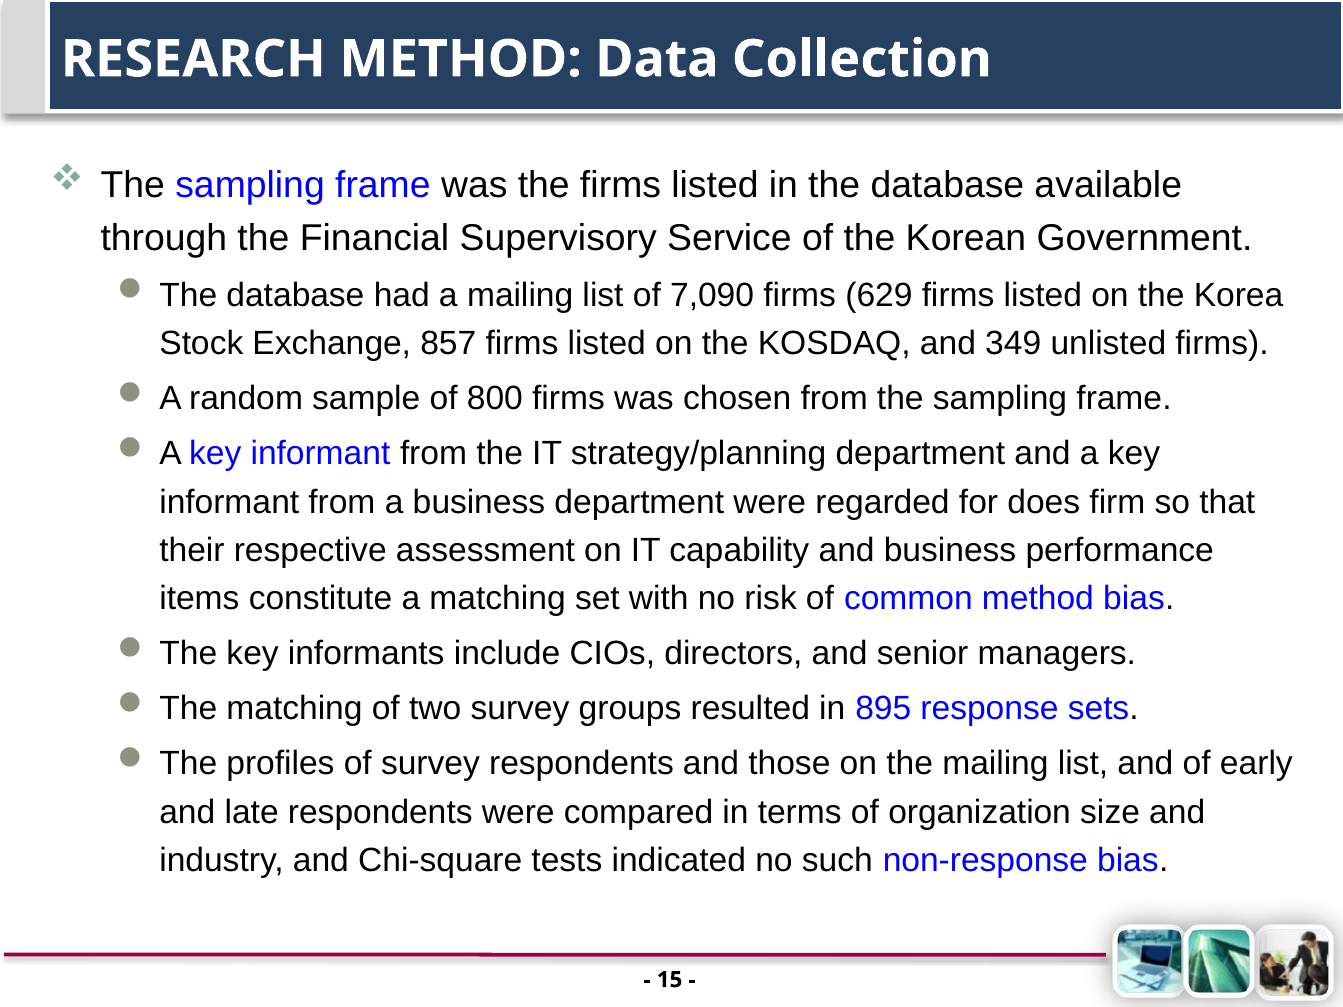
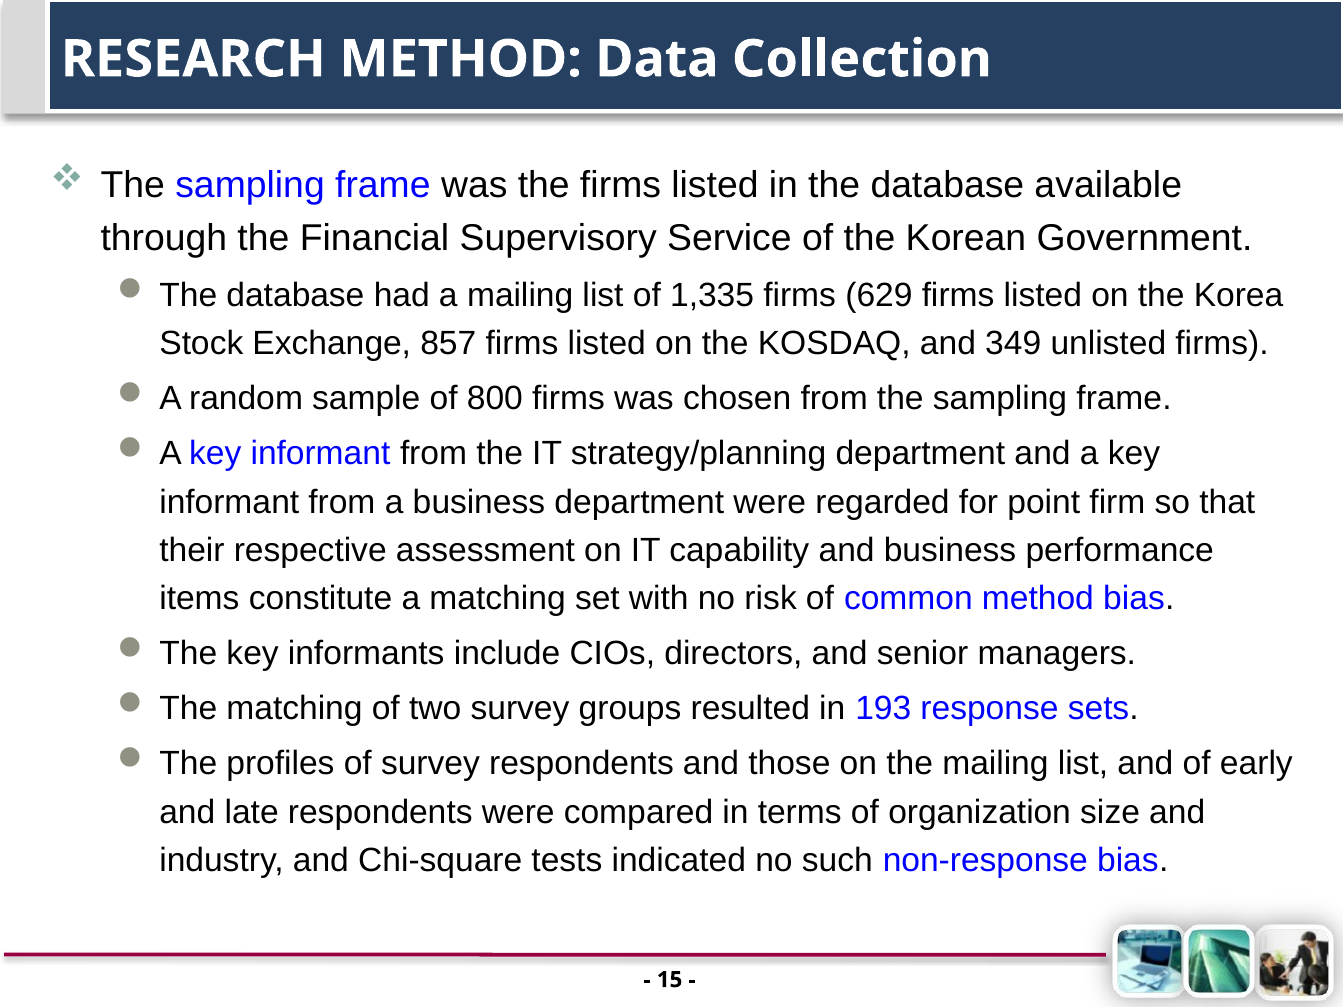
7,090: 7,090 -> 1,335
does: does -> point
895: 895 -> 193
